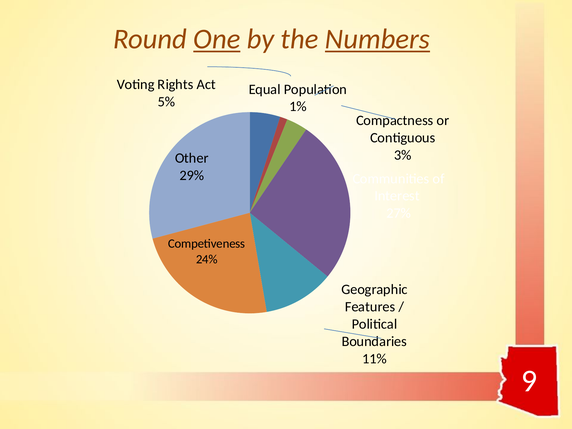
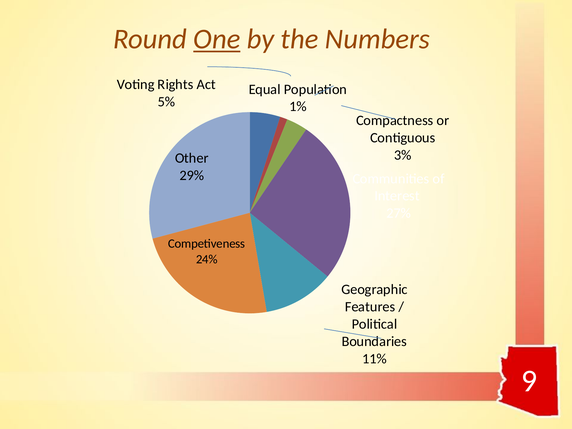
Numbers underline: present -> none
